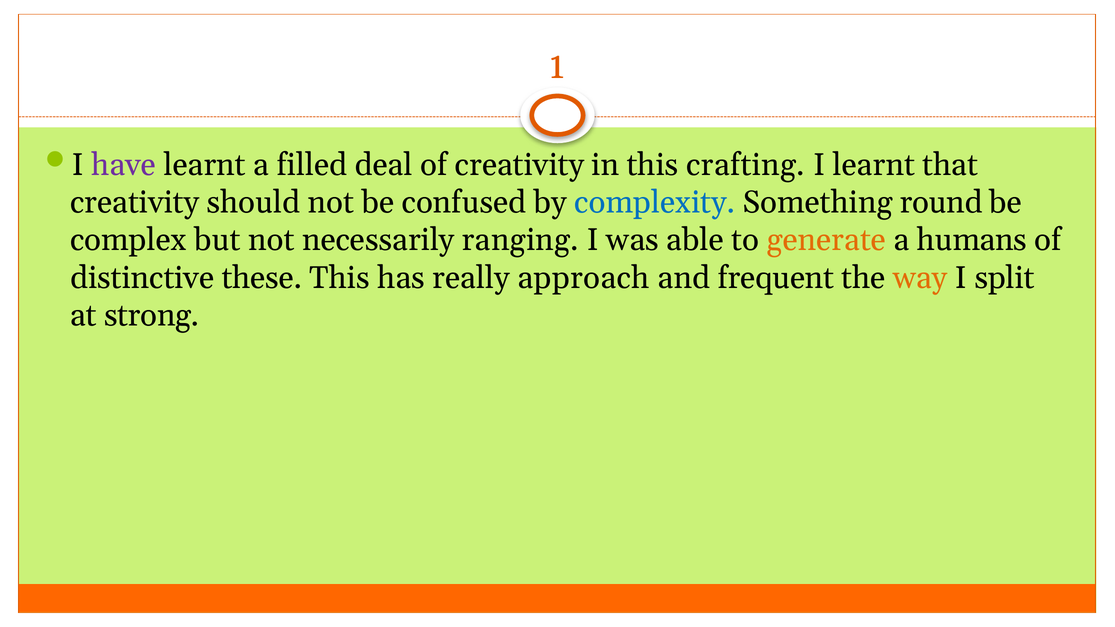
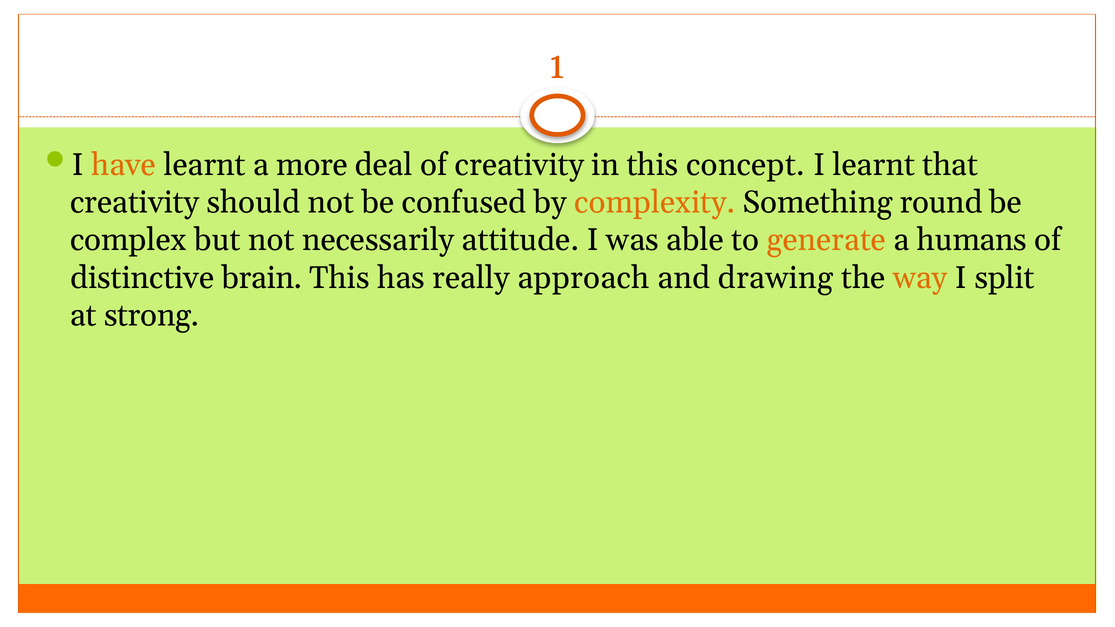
have colour: purple -> orange
filled: filled -> more
crafting: crafting -> concept
complexity colour: blue -> orange
ranging: ranging -> attitude
these: these -> brain
frequent: frequent -> drawing
